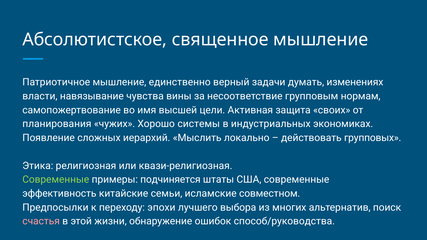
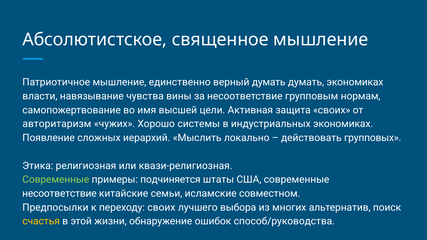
верный задачи: задачи -> думать
думать изменениях: изменениях -> экономиках
планирования: планирования -> авторитаризм
эффективность at (59, 194): эффективность -> несоответствие
переходу эпохи: эпохи -> своих
счастья colour: pink -> yellow
